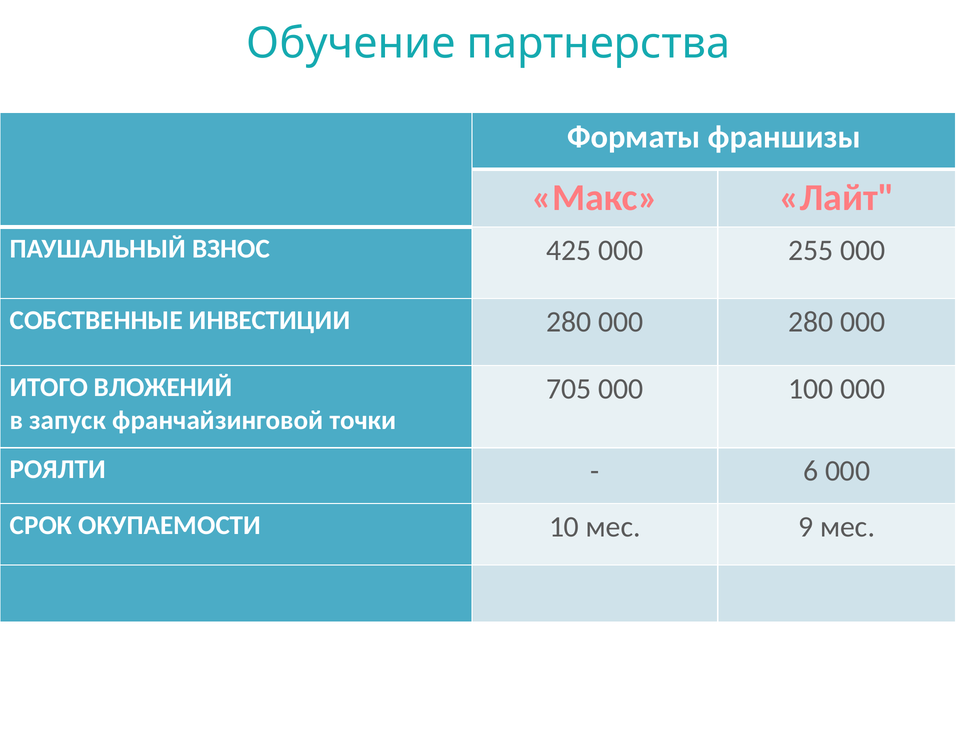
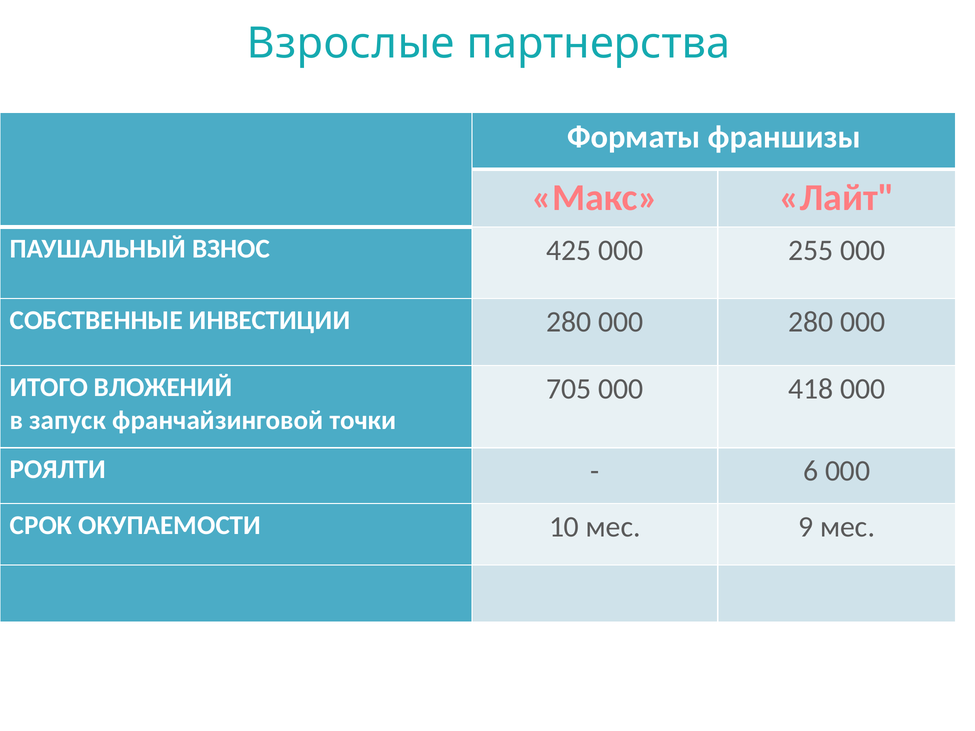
Обучение: Обучение -> Взрослые
100: 100 -> 418
